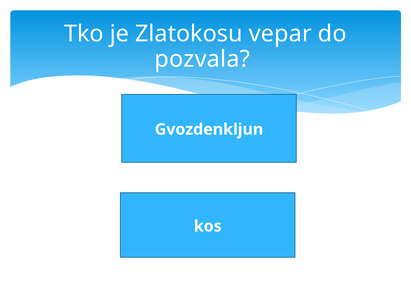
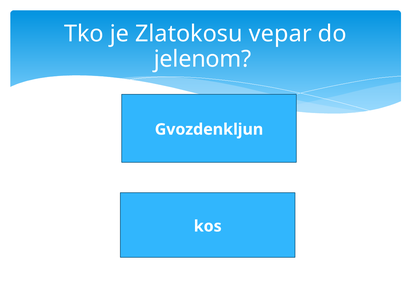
pozvala: pozvala -> jelenom
